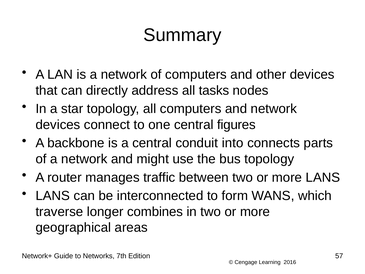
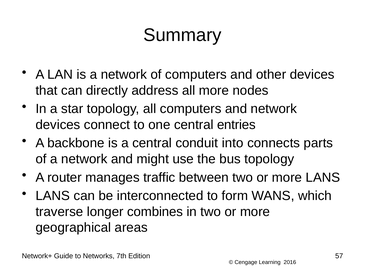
all tasks: tasks -> more
figures: figures -> entries
